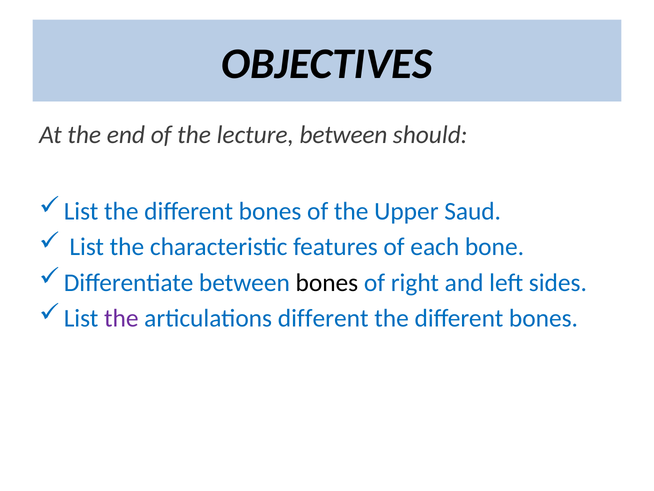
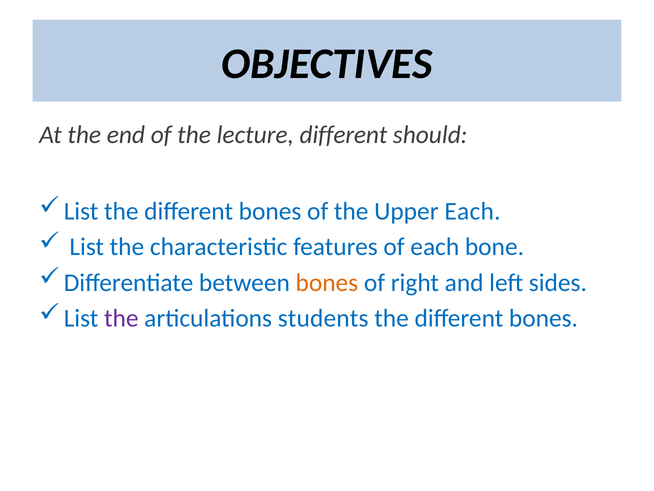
lecture between: between -> different
Upper Saud: Saud -> Each
bones at (327, 282) colour: black -> orange
articulations different: different -> students
